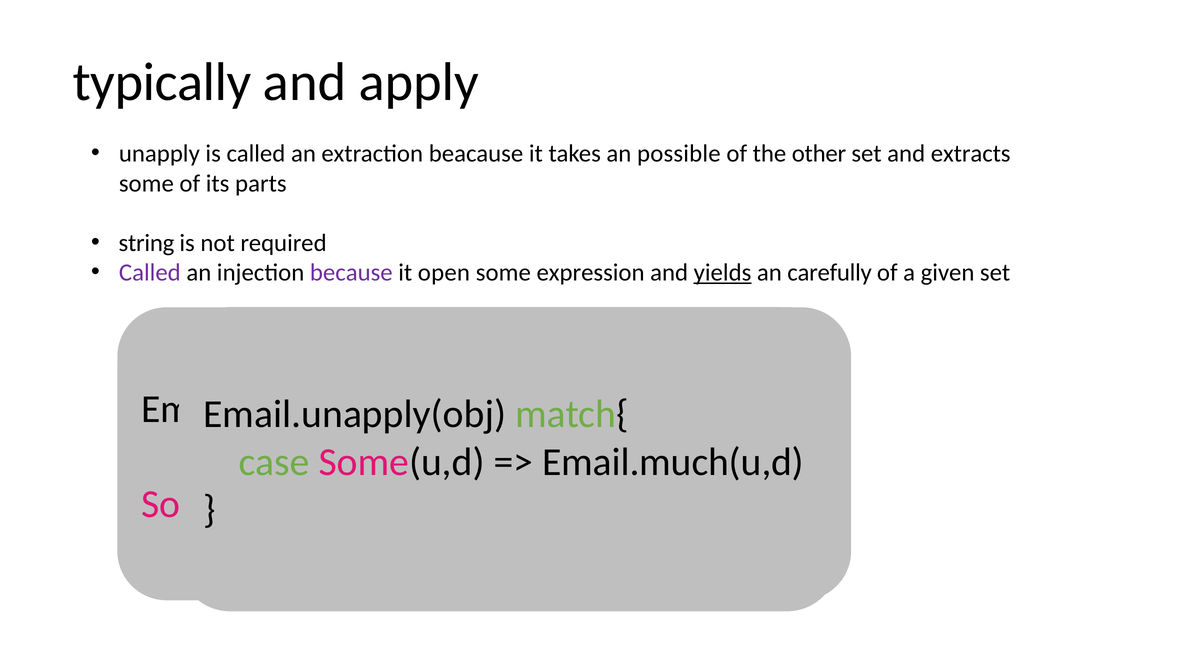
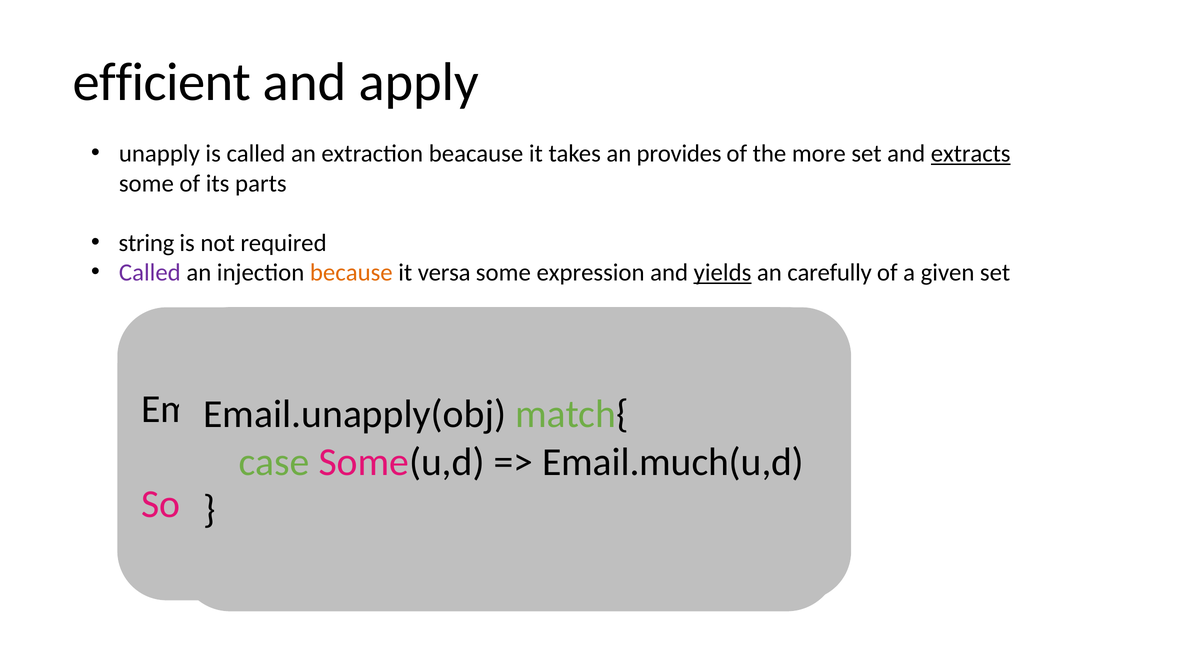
typically: typically -> efficient
possible: possible -> provides
other: other -> more
extracts underline: none -> present
because colour: purple -> orange
open: open -> versa
